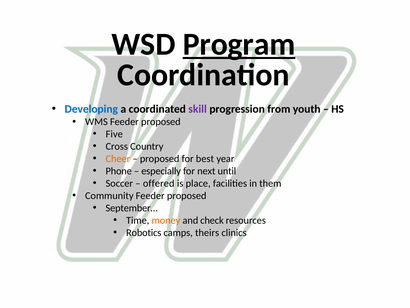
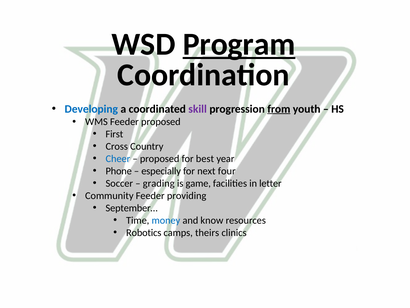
from underline: none -> present
Five: Five -> First
Cheer colour: orange -> blue
until: until -> four
offered: offered -> grading
place: place -> game
them: them -> letter
Community Feeder proposed: proposed -> providing
money colour: orange -> blue
check: check -> know
